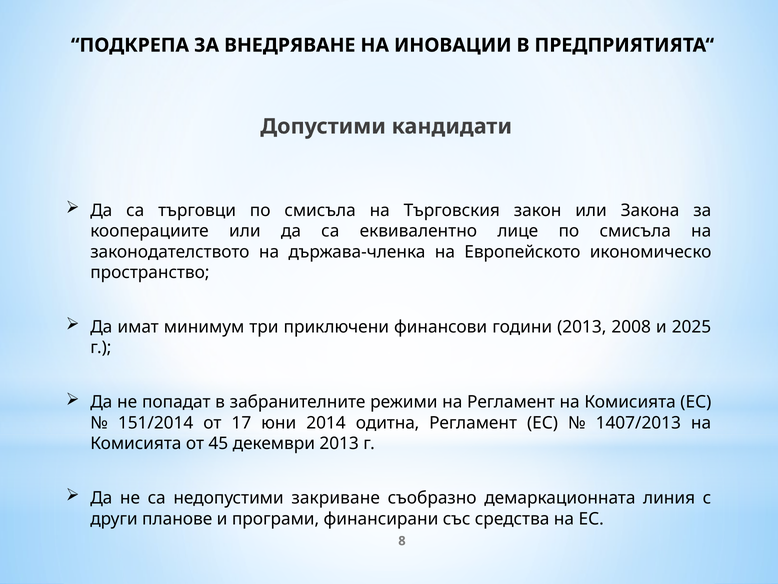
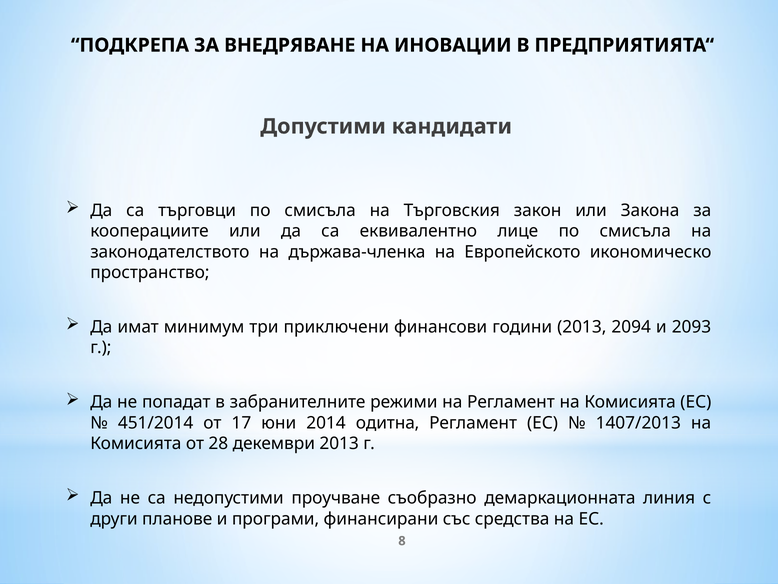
2008: 2008 -> 2094
2025: 2025 -> 2093
151/2014: 151/2014 -> 451/2014
45: 45 -> 28
закриване: закриване -> проучване
